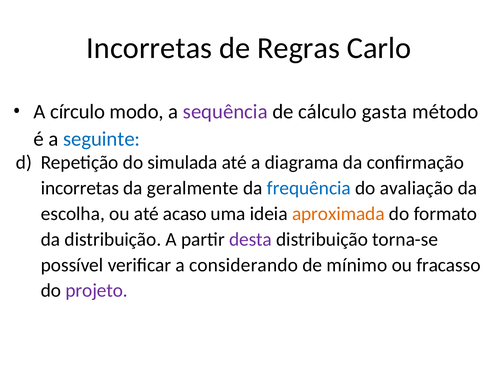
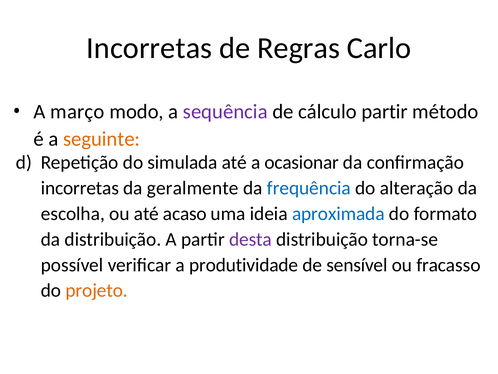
círculo: círculo -> março
cálculo gasta: gasta -> partir
seguinte colour: blue -> orange
diagrama: diagrama -> ocasionar
avaliação: avaliação -> alteração
aproximada colour: orange -> blue
considerando: considerando -> produtividade
mínimo: mínimo -> sensível
projeto colour: purple -> orange
